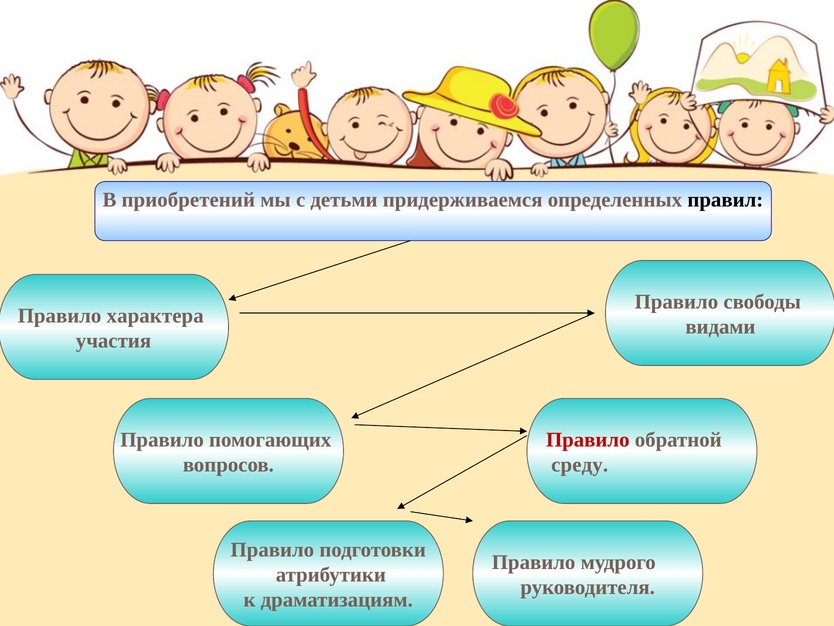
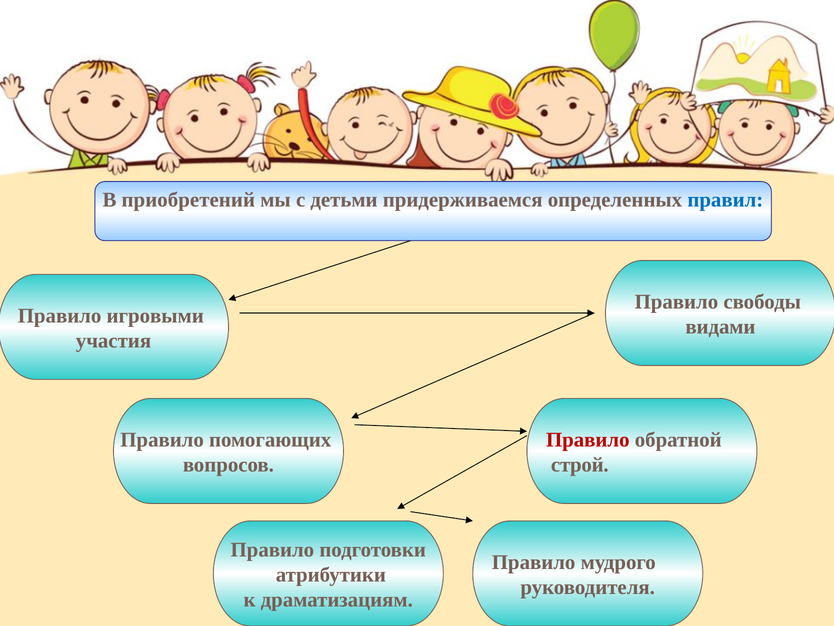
правил colour: black -> blue
характера: характера -> игровыми
среду: среду -> строй
